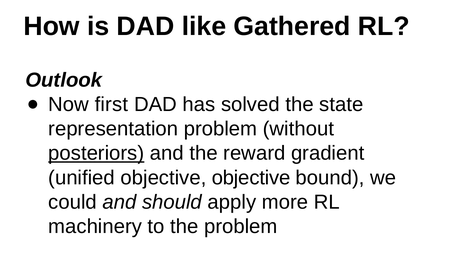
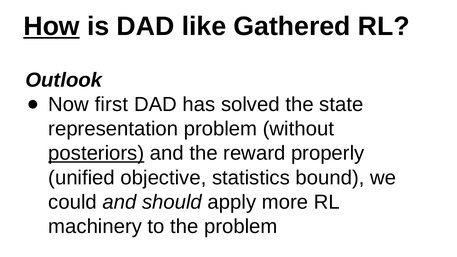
How underline: none -> present
gradient: gradient -> properly
objective objective: objective -> statistics
